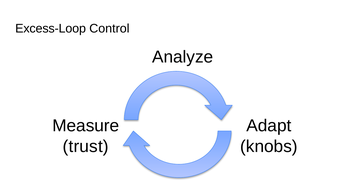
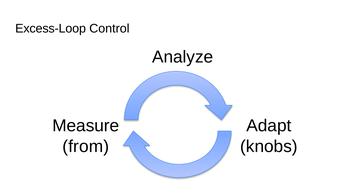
trust: trust -> from
